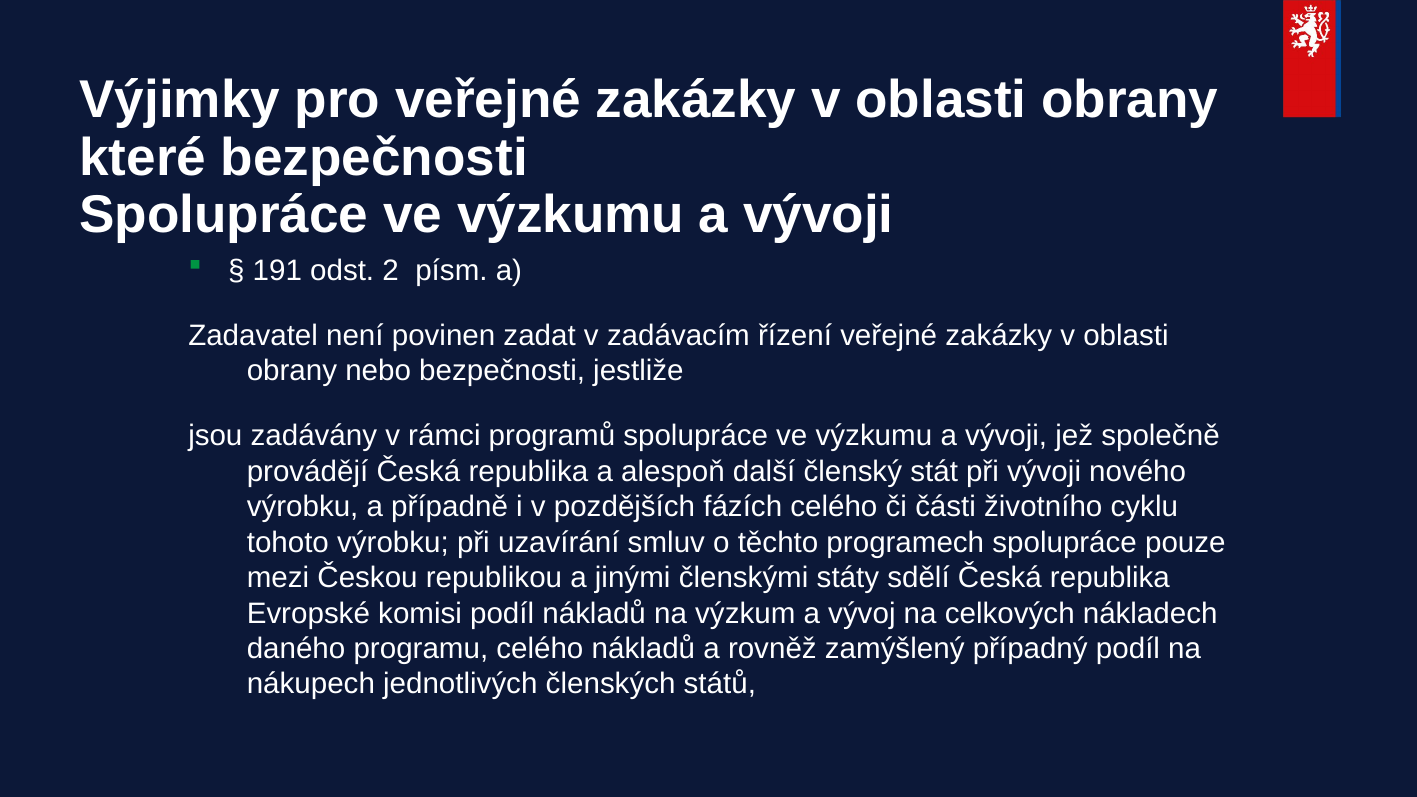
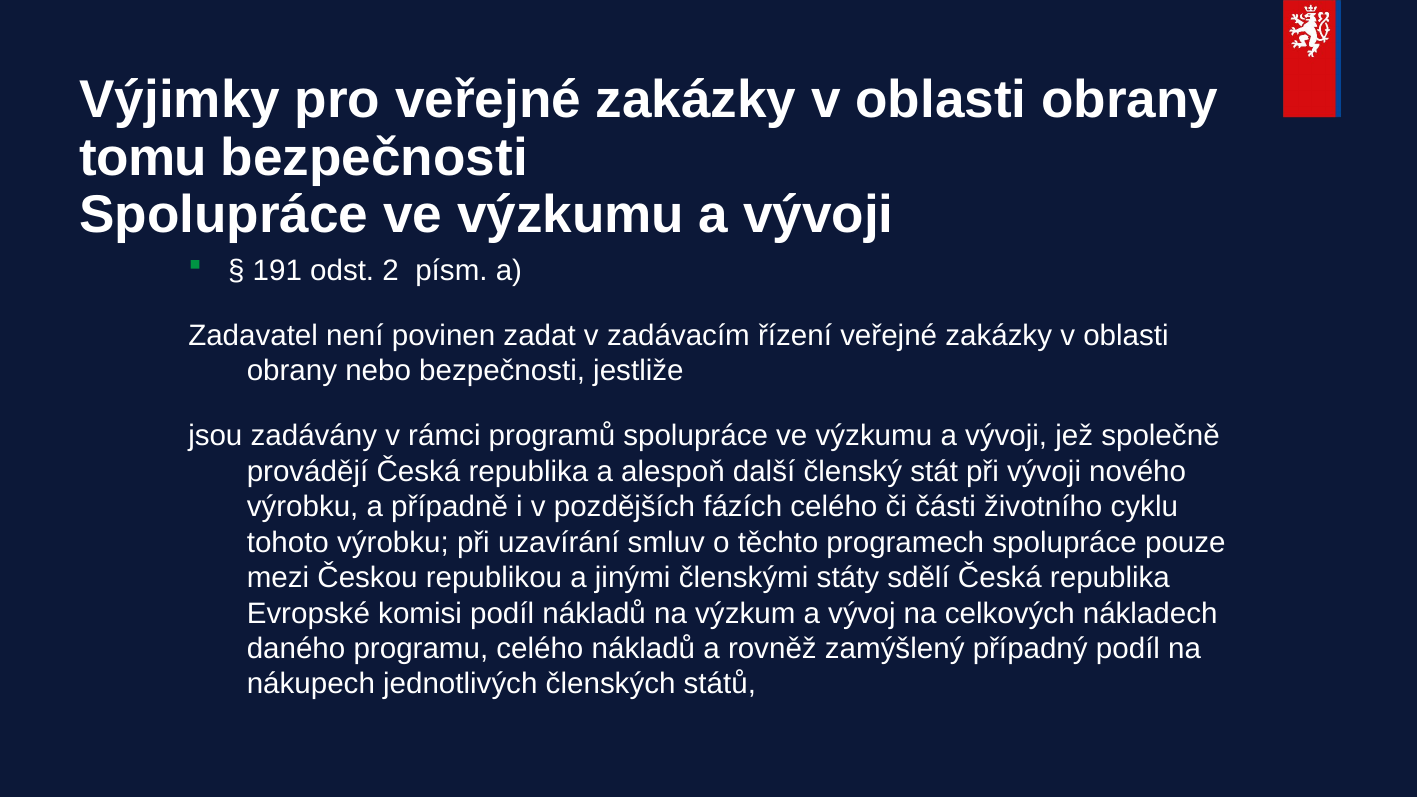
které: které -> tomu
